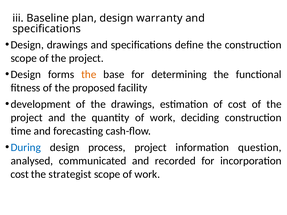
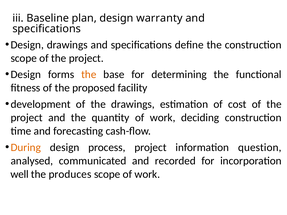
During colour: blue -> orange
cost at (20, 174): cost -> well
strategist: strategist -> produces
